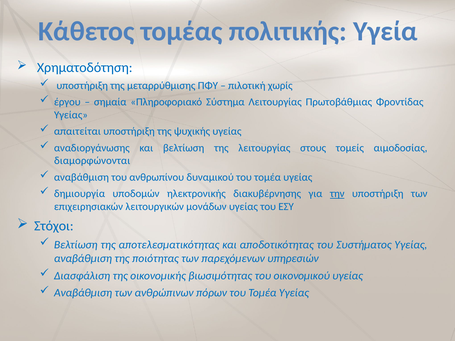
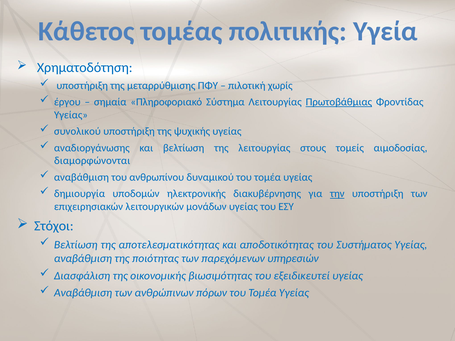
Πρωτοβάθμιας underline: none -> present
απαιτείται: απαιτείται -> συνολικού
οικονομικού: οικονομικού -> εξειδικευτεί
